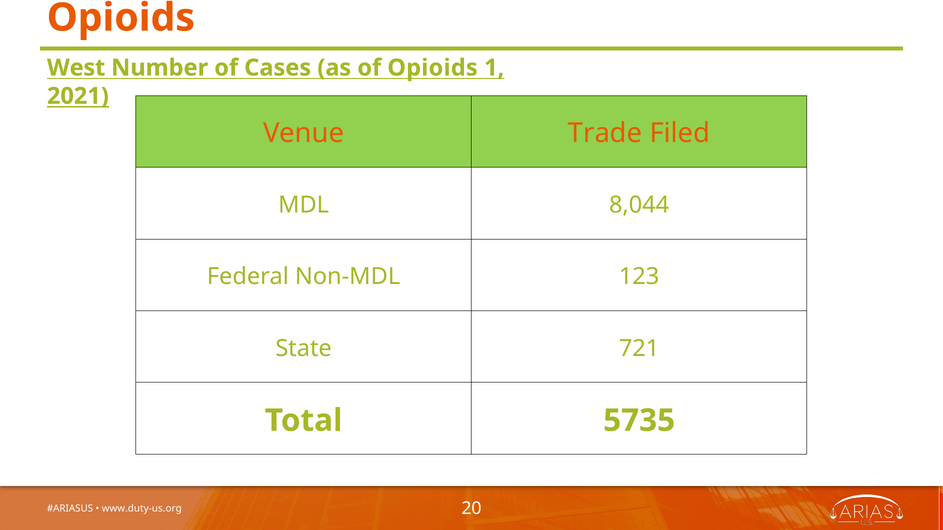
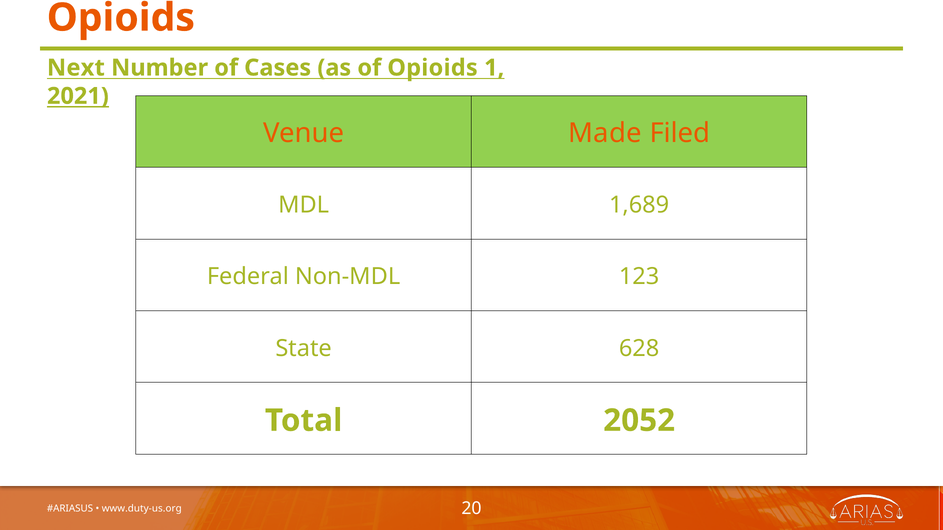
West: West -> Next
Trade: Trade -> Made
8,044: 8,044 -> 1,689
721: 721 -> 628
5735: 5735 -> 2052
